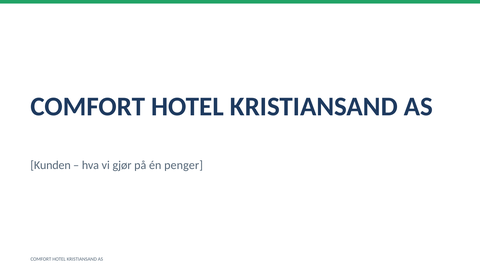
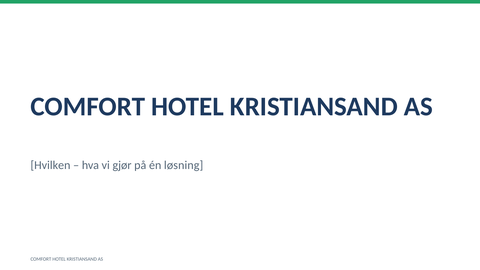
Kunden: Kunden -> Hvilken
penger: penger -> løsning
